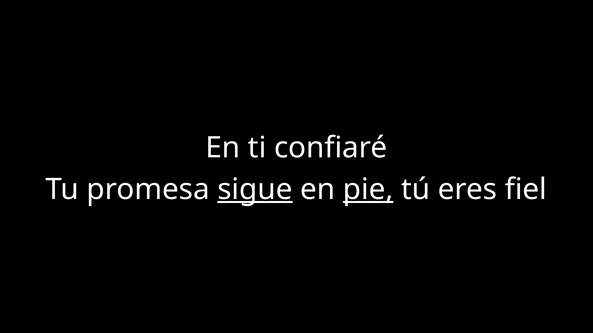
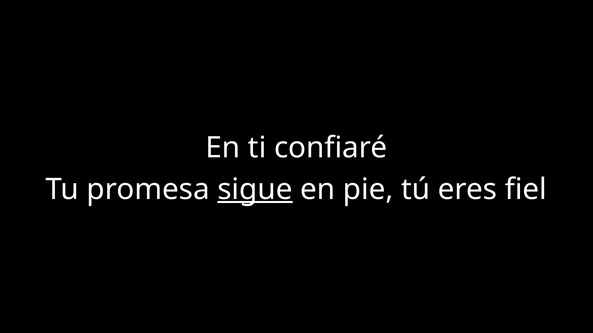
pie underline: present -> none
